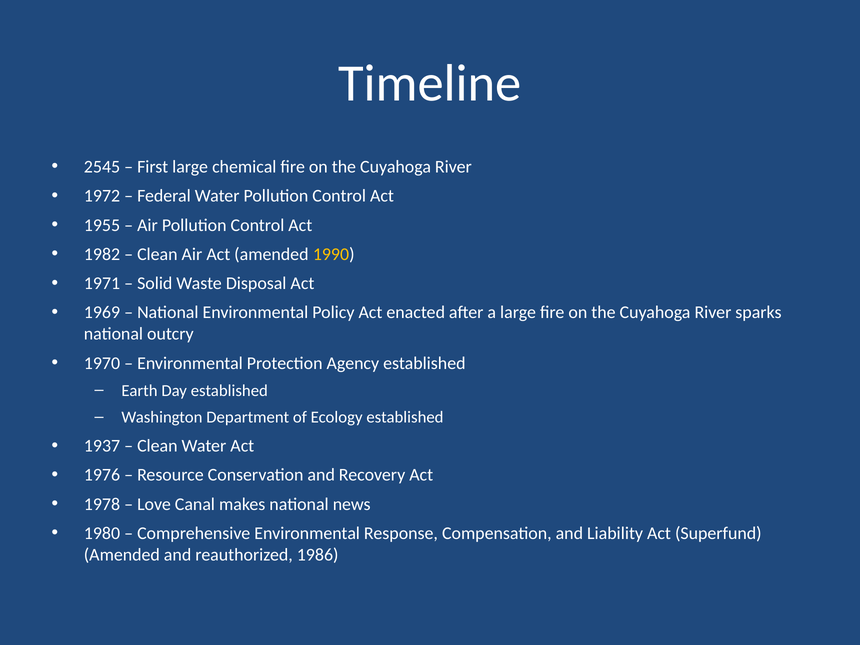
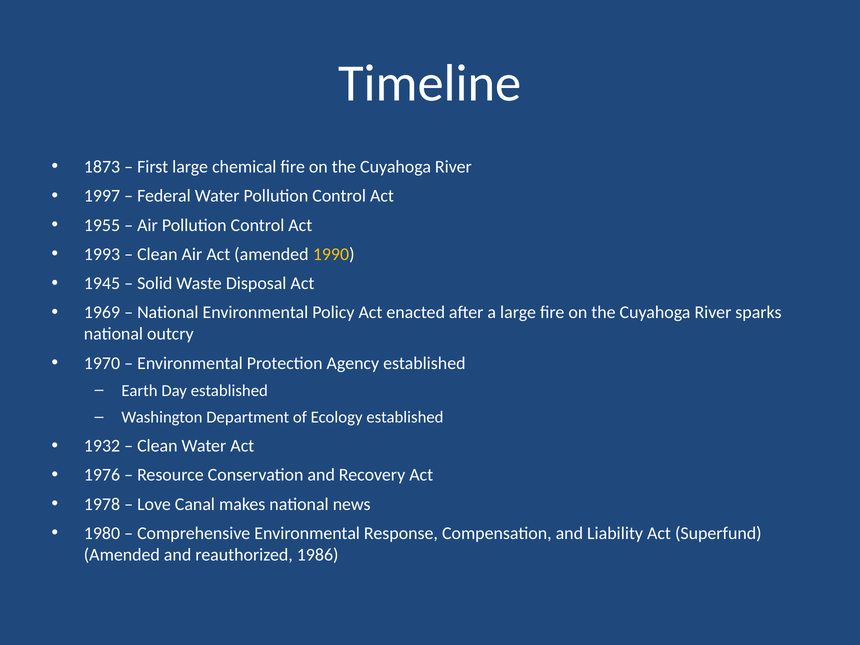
2545: 2545 -> 1873
1972: 1972 -> 1997
1982: 1982 -> 1993
1971: 1971 -> 1945
1937: 1937 -> 1932
